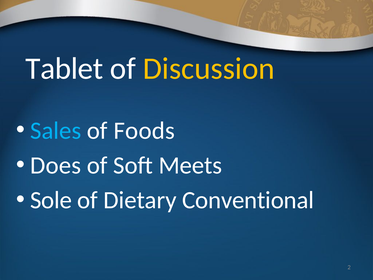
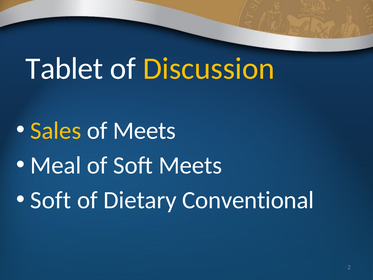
Sales colour: light blue -> yellow
of Foods: Foods -> Meets
Does: Does -> Meal
Sole at (51, 200): Sole -> Soft
